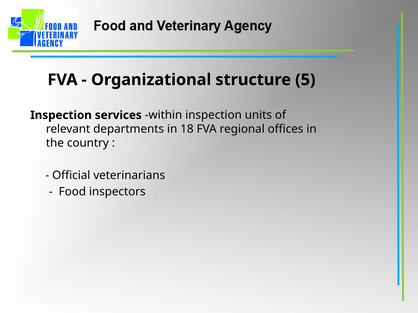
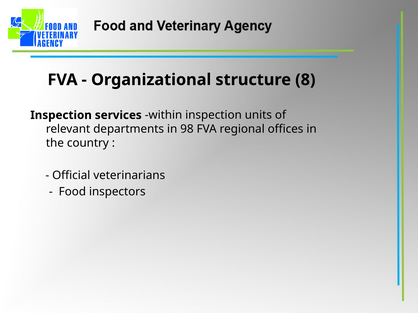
5: 5 -> 8
18: 18 -> 98
